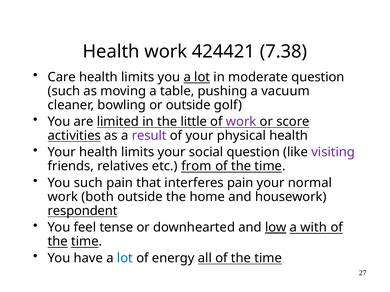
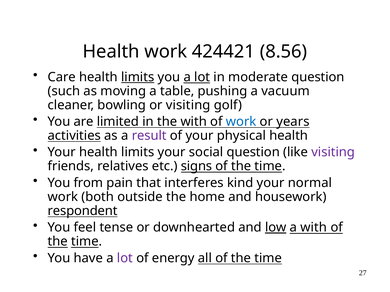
7.38: 7.38 -> 8.56
limits at (138, 77) underline: none -> present
or outside: outside -> visiting
the little: little -> with
work at (241, 122) colour: purple -> blue
score: score -> years
from: from -> signs
You such: such -> from
interferes pain: pain -> kind
lot at (125, 258) colour: blue -> purple
